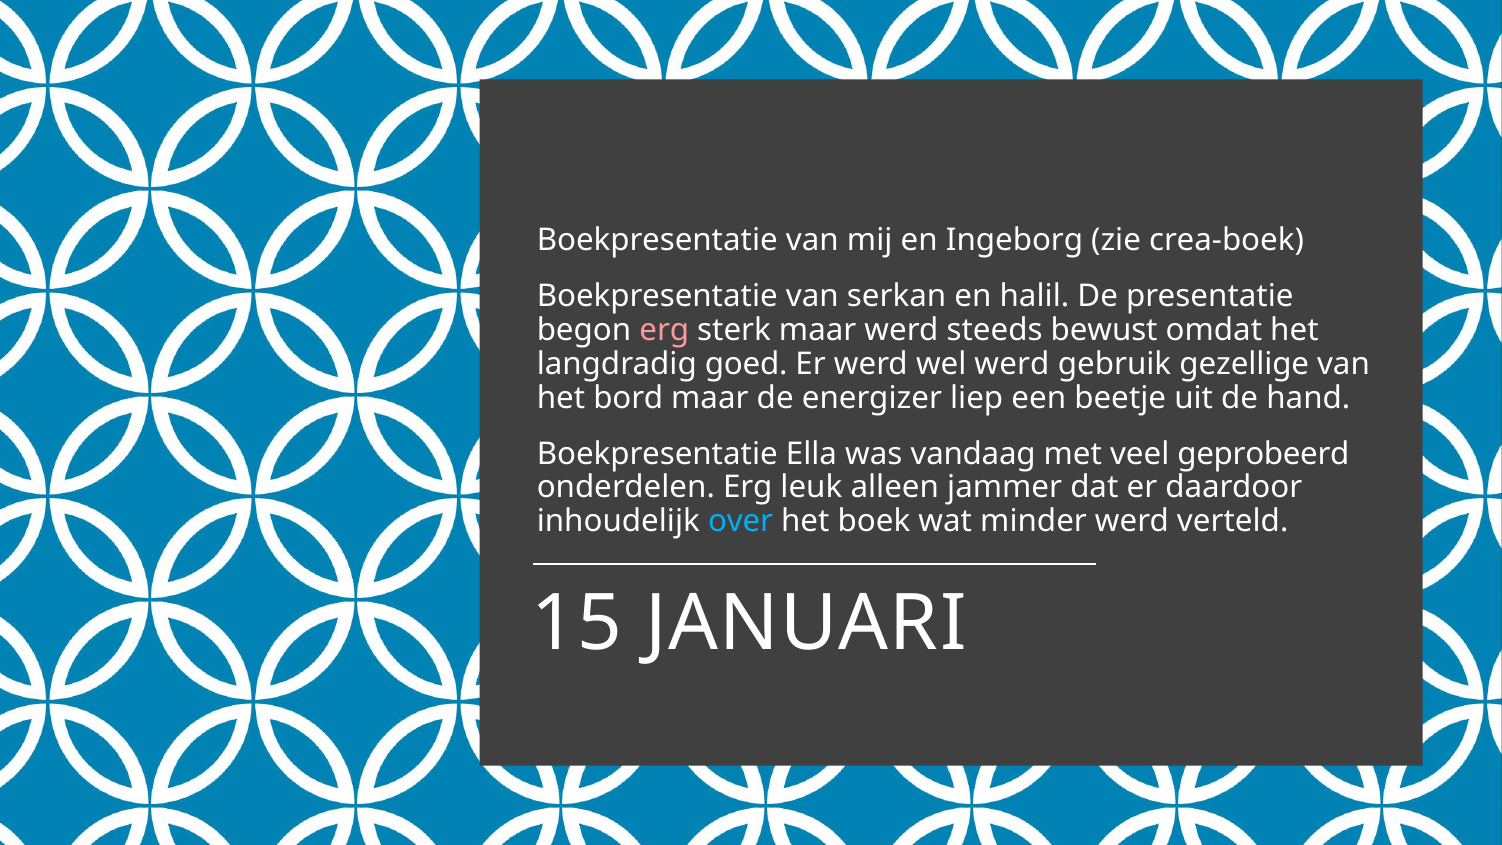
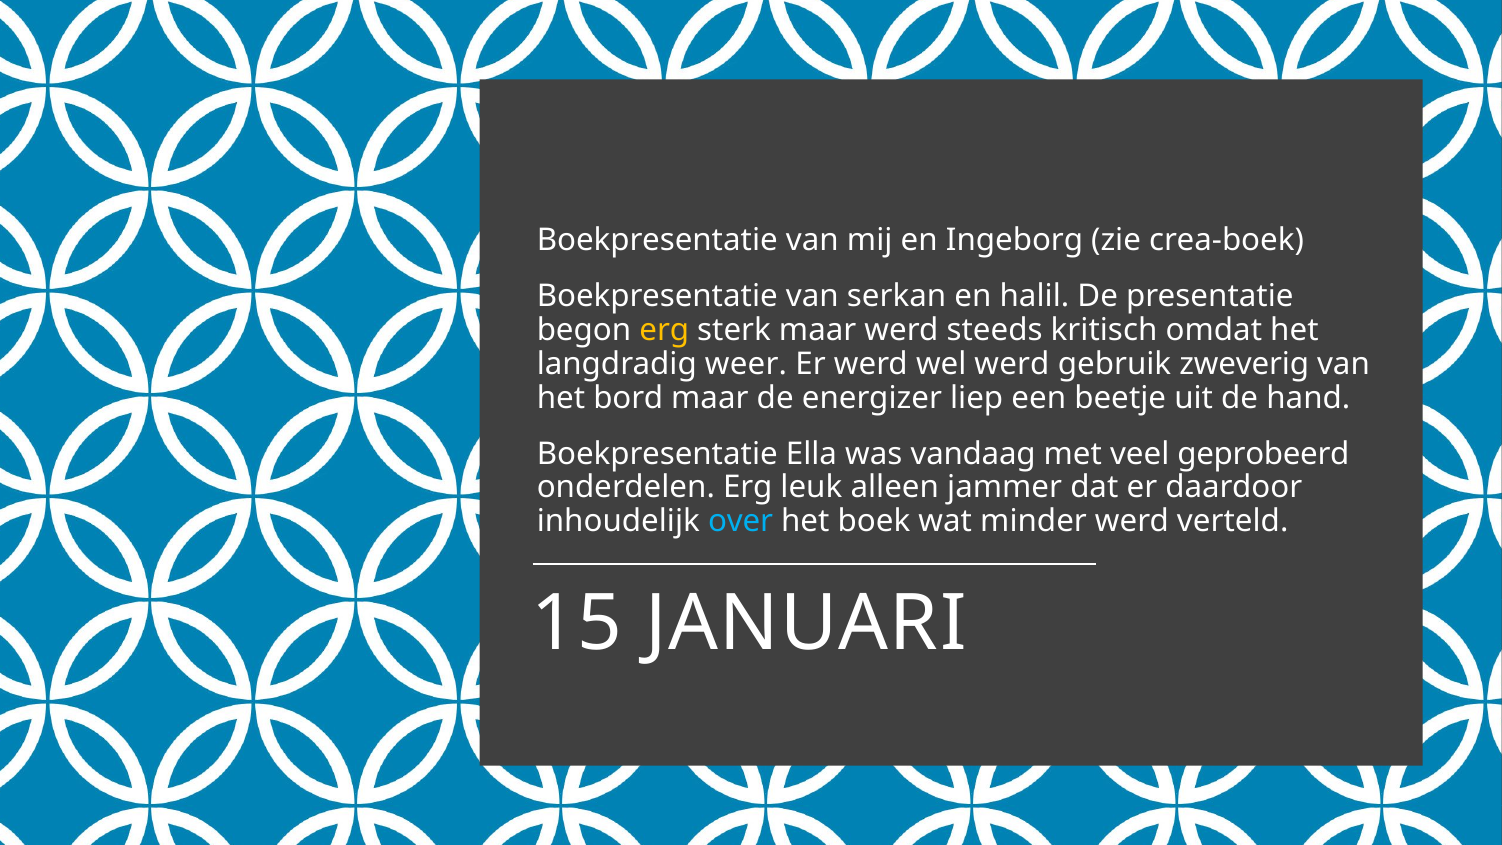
erg at (664, 330) colour: pink -> yellow
bewust: bewust -> kritisch
goed: goed -> weer
gezellige: gezellige -> zweverig
